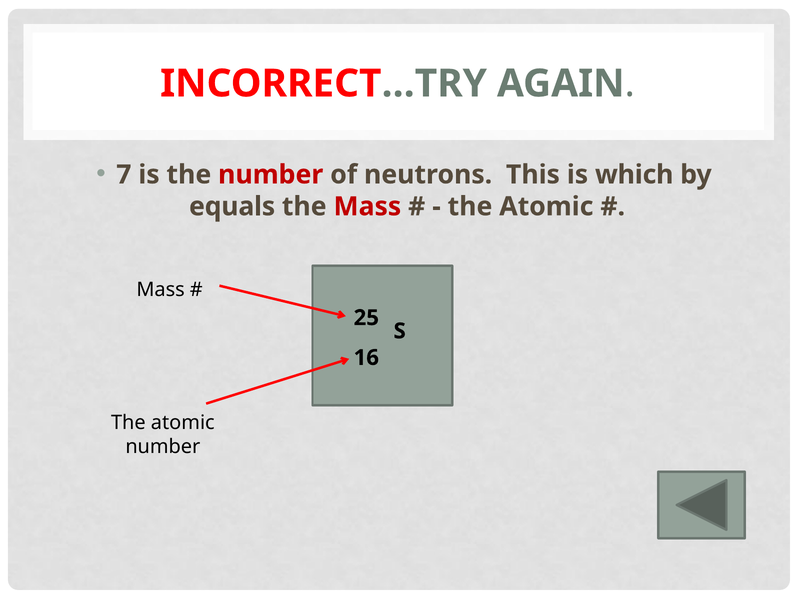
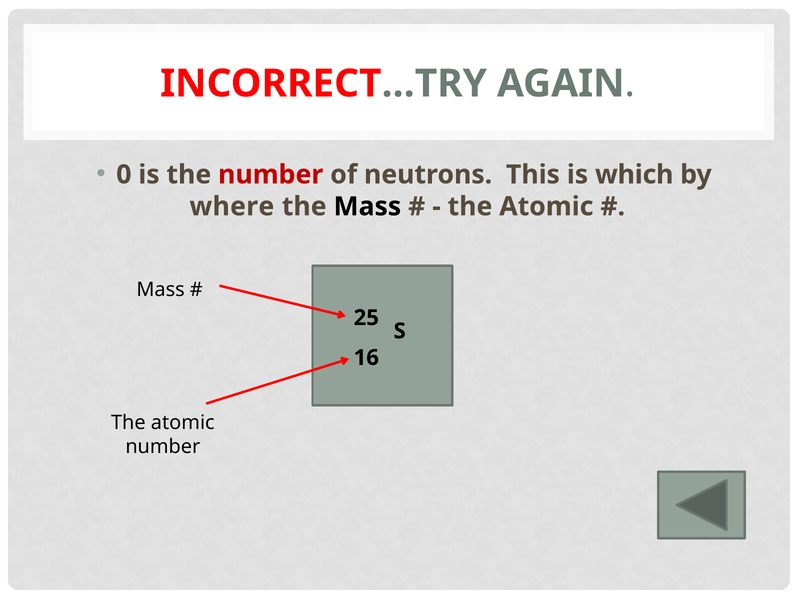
7: 7 -> 0
equals: equals -> where
Mass at (367, 207) colour: red -> black
